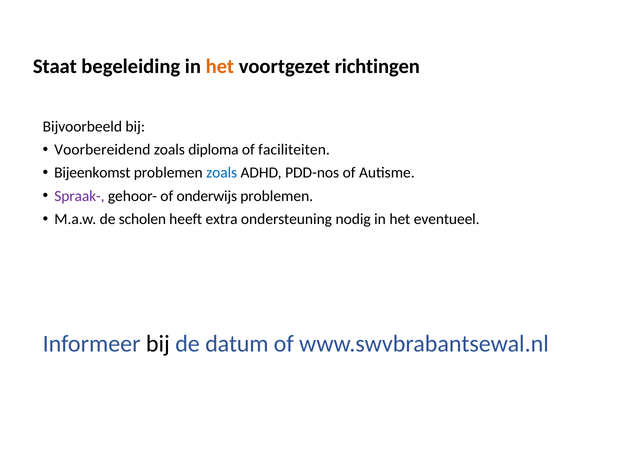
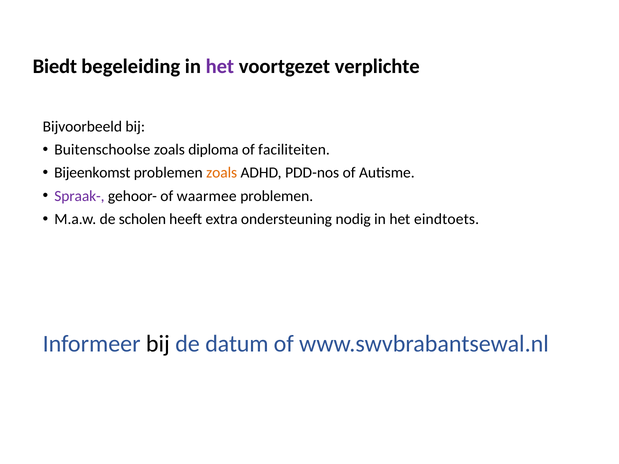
Staat: Staat -> Biedt
het at (220, 66) colour: orange -> purple
richtingen: richtingen -> verplichte
Voorbereidend: Voorbereidend -> Buitenschoolse
zoals at (222, 173) colour: blue -> orange
onderwijs: onderwijs -> waarmee
eventueel: eventueel -> eindtoets
